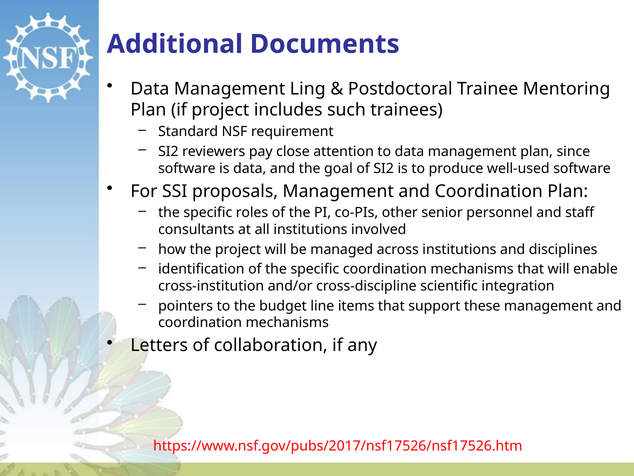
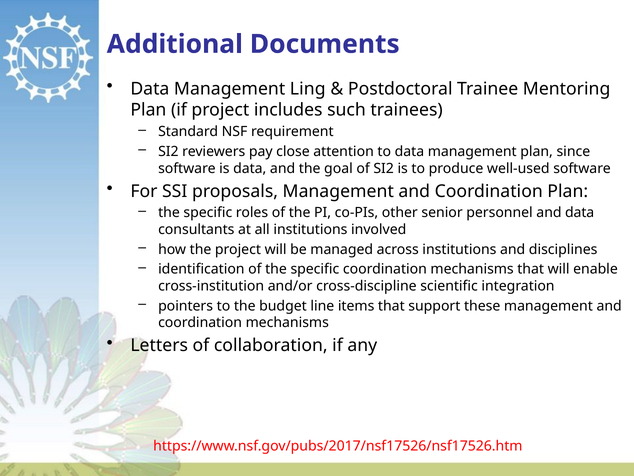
and staff: staff -> data
